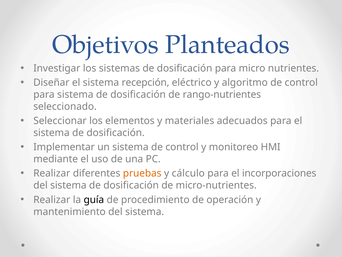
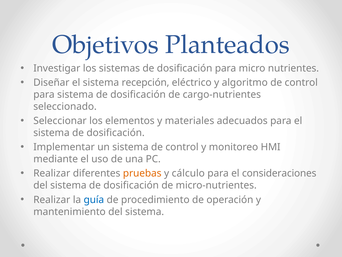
rango-nutrientes: rango-nutrientes -> cargo-nutrientes
incorporaciones: incorporaciones -> consideraciones
guía colour: black -> blue
